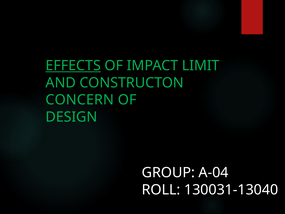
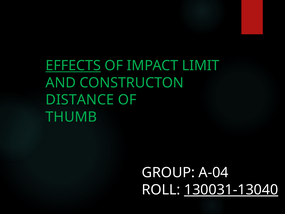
CONCERN: CONCERN -> DISTANCE
DESIGN: DESIGN -> THUMB
130031-13040 underline: none -> present
